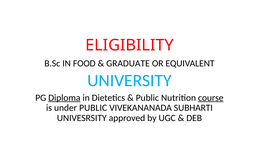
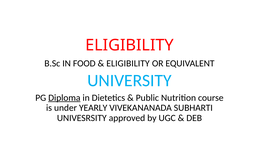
GRADUATE at (128, 64): GRADUATE -> ELIGIBILITY
course underline: present -> none
under PUBLIC: PUBLIC -> YEARLY
